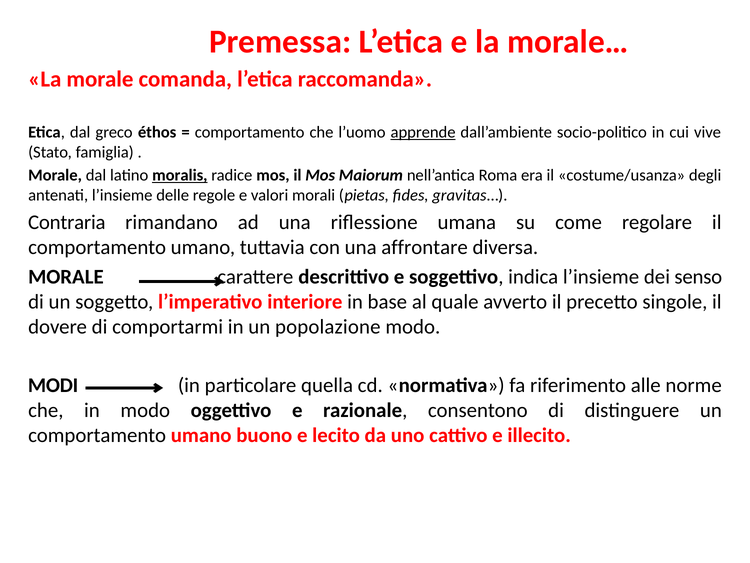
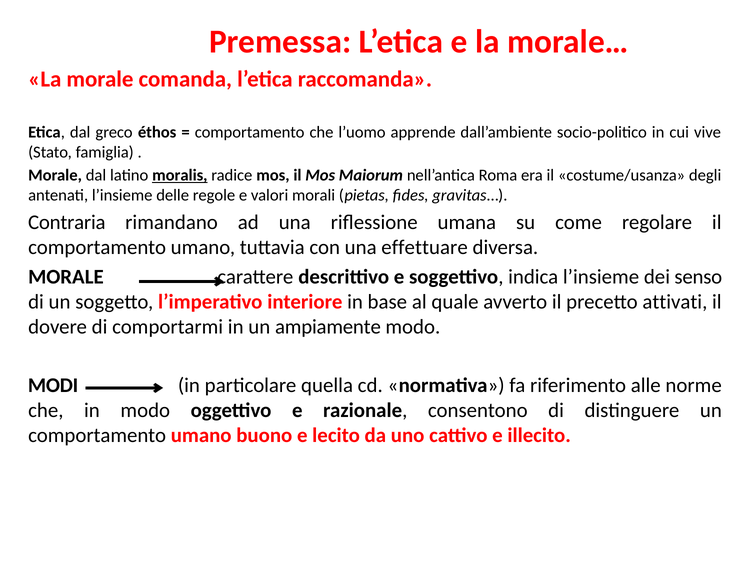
apprende underline: present -> none
affrontare: affrontare -> effettuare
singole: singole -> attivati
popolazione: popolazione -> ampiamente
